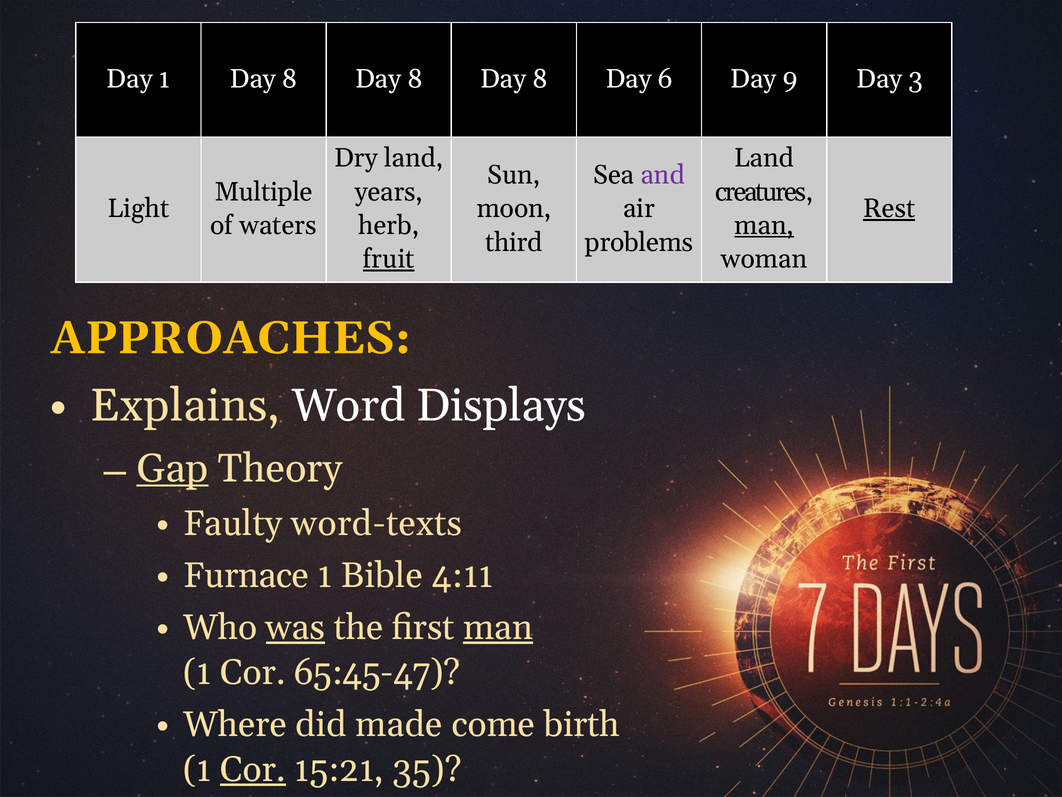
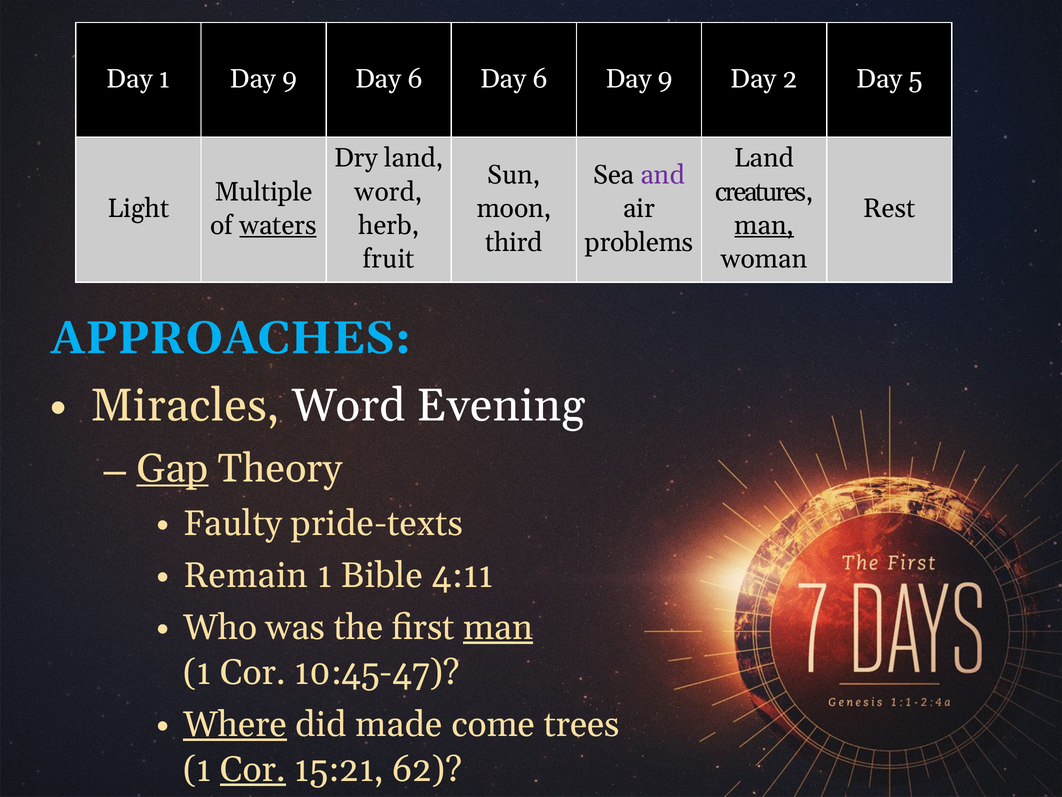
1 Day 8: 8 -> 9
8 at (415, 79): 8 -> 6
8 at (540, 79): 8 -> 6
6 at (665, 79): 6 -> 9
9: 9 -> 2
3: 3 -> 5
years at (389, 192): years -> word
Rest underline: present -> none
waters underline: none -> present
fruit underline: present -> none
APPROACHES colour: yellow -> light blue
Explains: Explains -> Miracles
Displays: Displays -> Evening
word-texts: word-texts -> pride-texts
Furnace: Furnace -> Remain
was underline: present -> none
65:45-47: 65:45-47 -> 10:45-47
Where underline: none -> present
birth: birth -> trees
35: 35 -> 62
